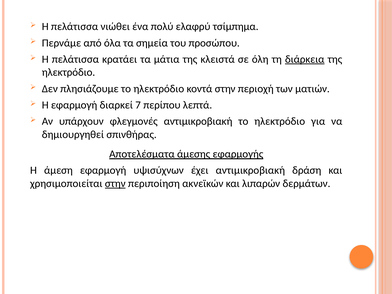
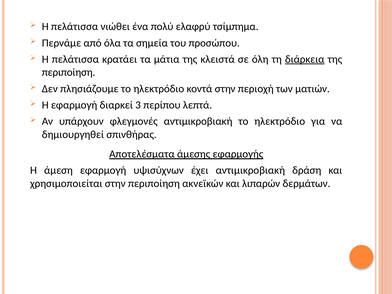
ηλεκτρόδιο at (68, 72): ηλεκτρόδιο -> περιποίηση
7: 7 -> 3
στην at (115, 183) underline: present -> none
